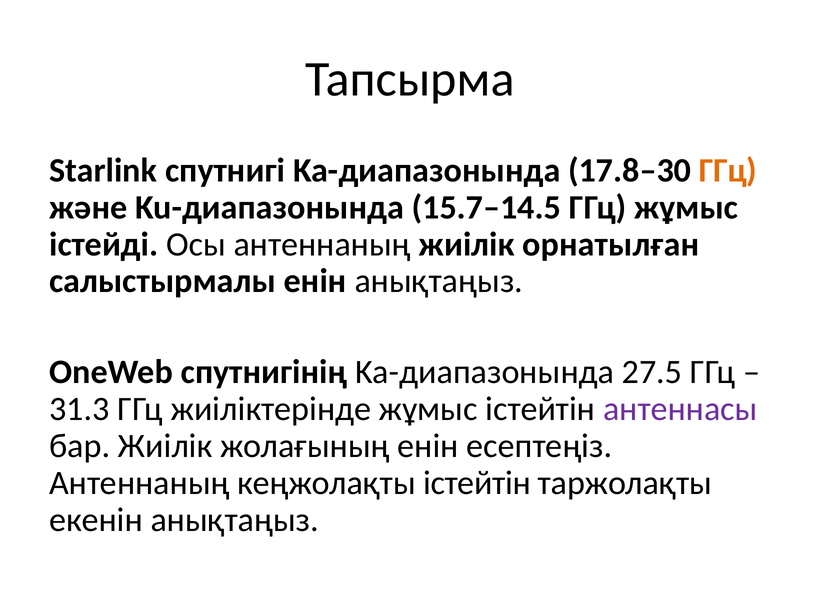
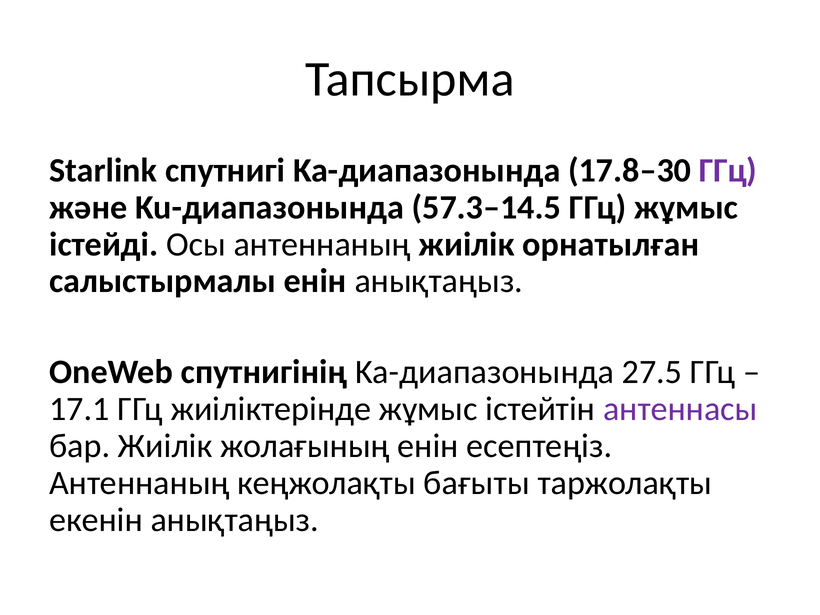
ГГц at (728, 170) colour: orange -> purple
15.7–14.5: 15.7–14.5 -> 57.3–14.5
31.3: 31.3 -> 17.1
кеңжолақты істейтін: істейтін -> бағыты
